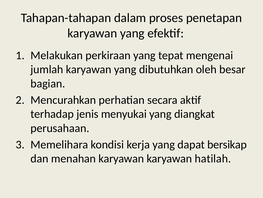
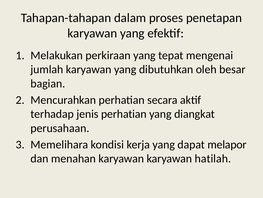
jenis menyukai: menyukai -> perhatian
bersikap: bersikap -> melapor
